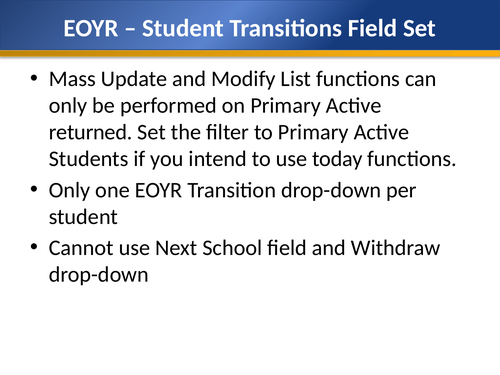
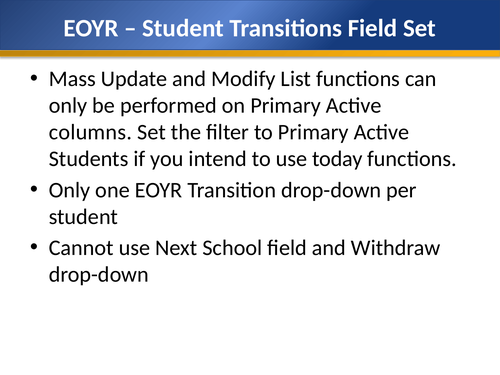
returned: returned -> columns
